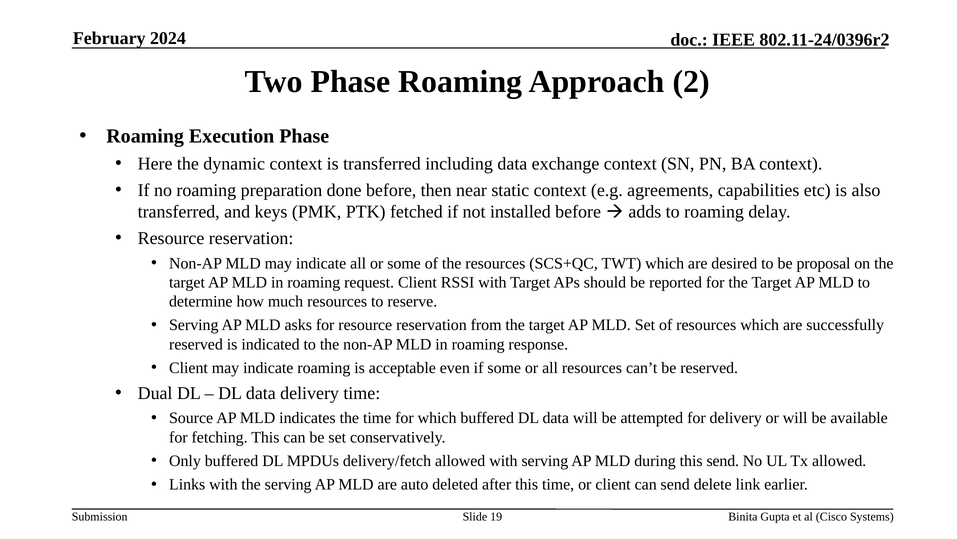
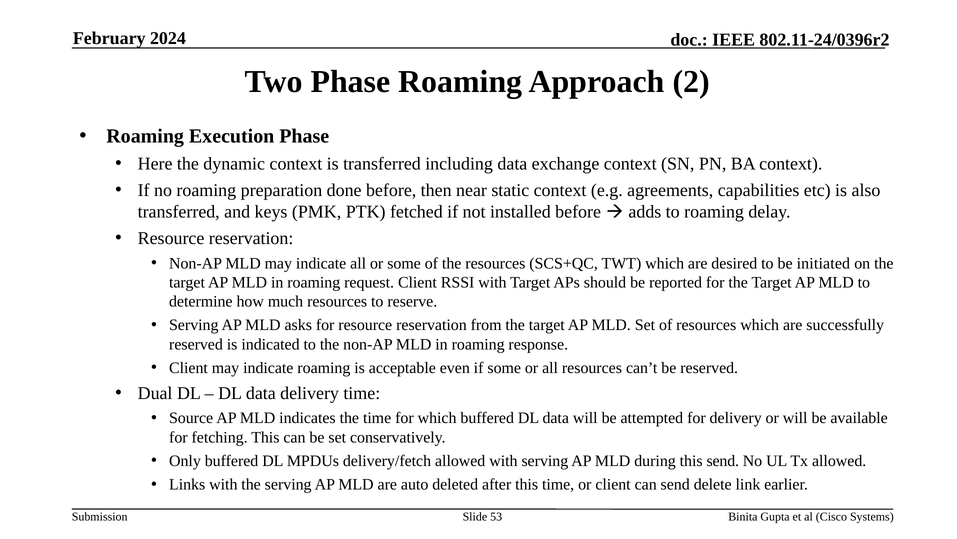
proposal: proposal -> initiated
19: 19 -> 53
